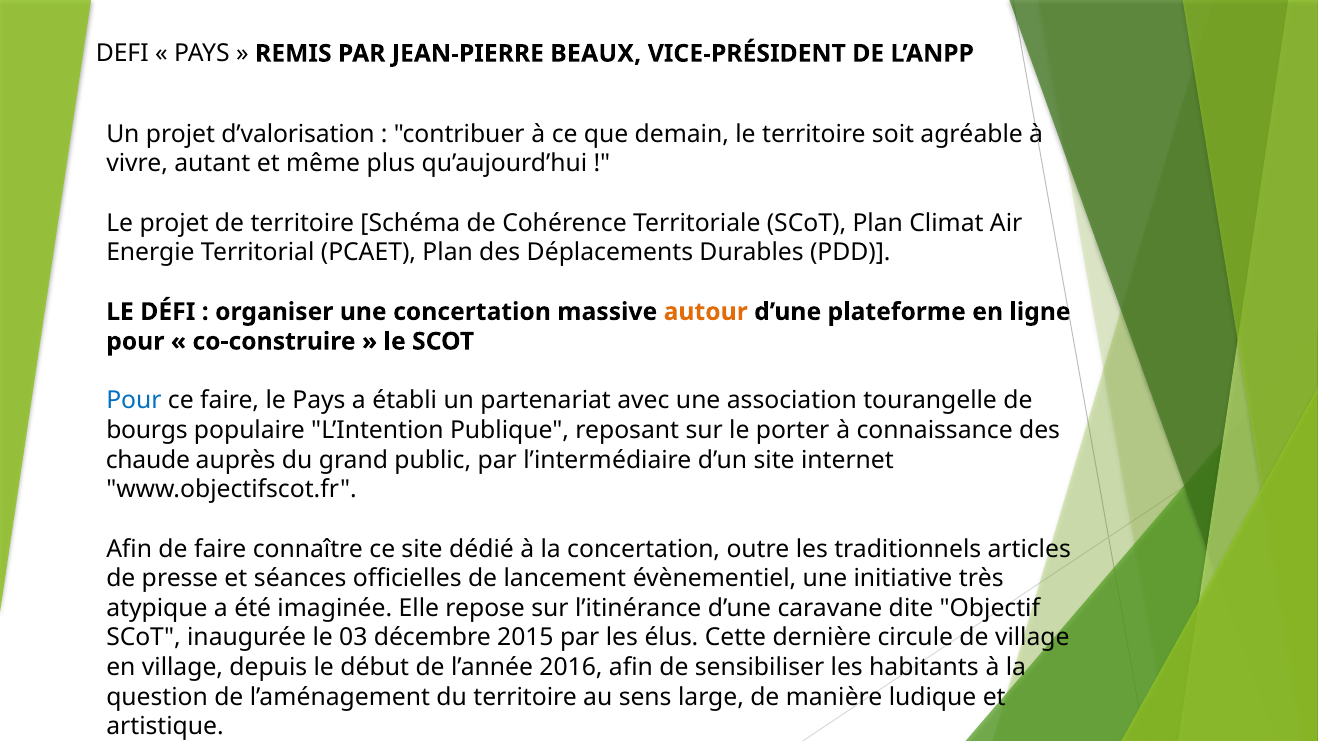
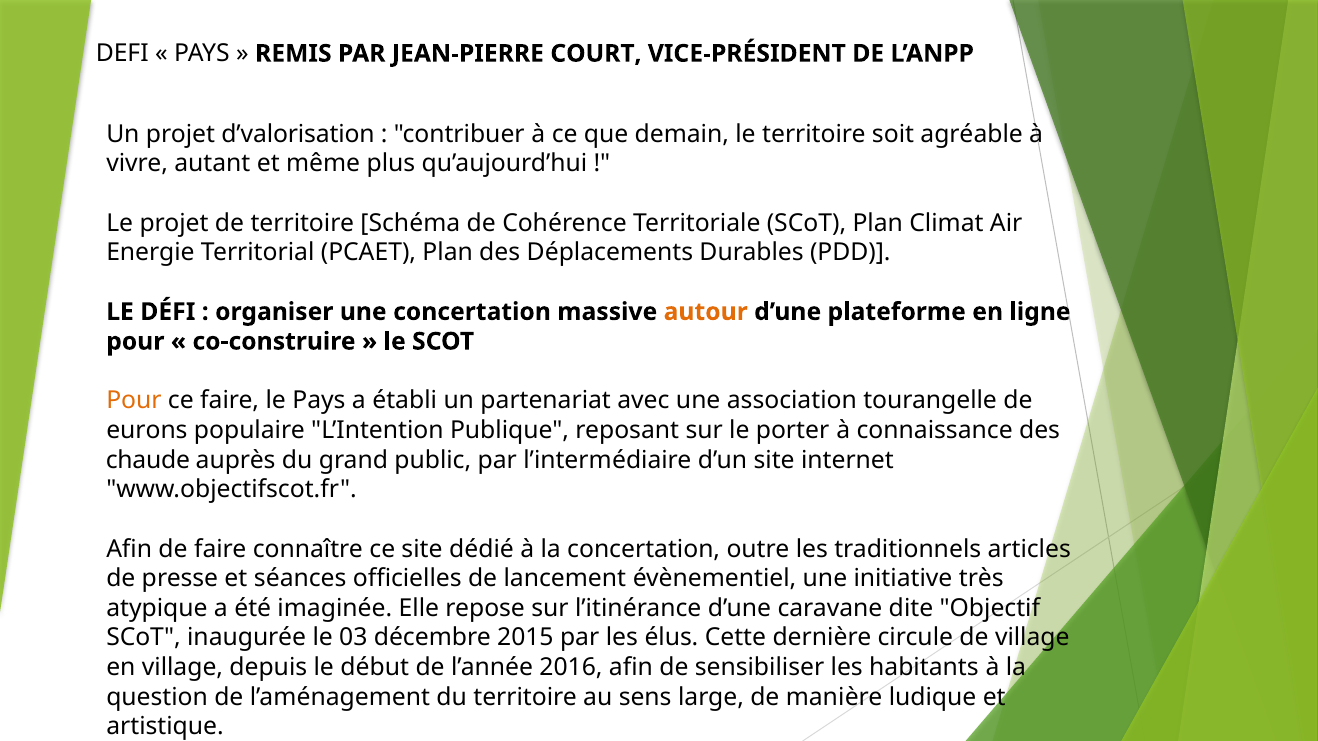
BEAUX: BEAUX -> COURT
Pour at (134, 401) colour: blue -> orange
bourgs: bourgs -> eurons
